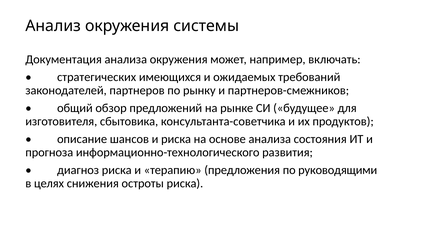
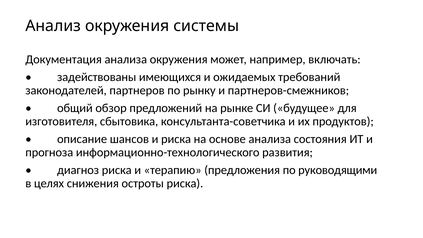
стратегических: стратегических -> задействованы
